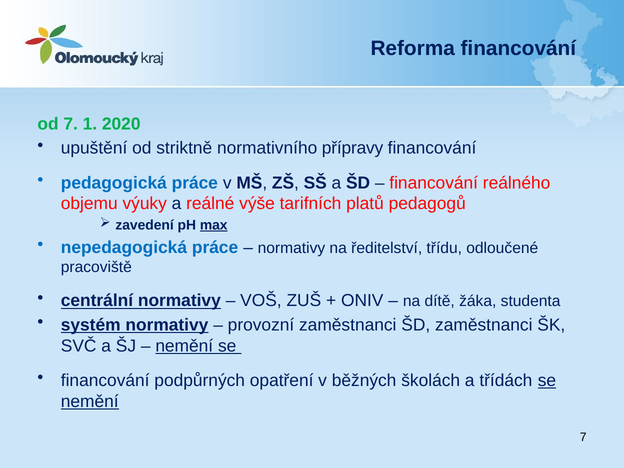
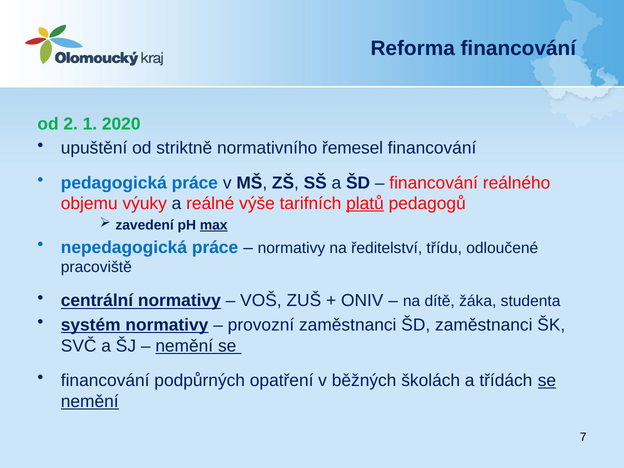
od 7: 7 -> 2
přípravy: přípravy -> řemesel
platů underline: none -> present
